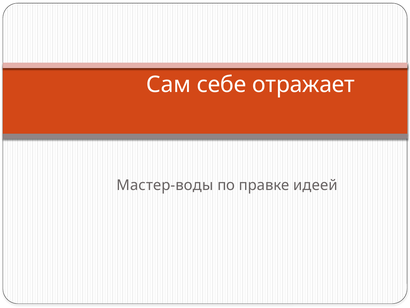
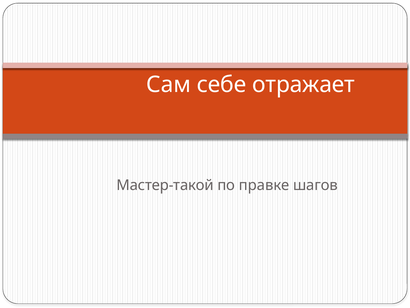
Мастер-воды: Мастер-воды -> Мастер-такой
идеей: идеей -> шагов
